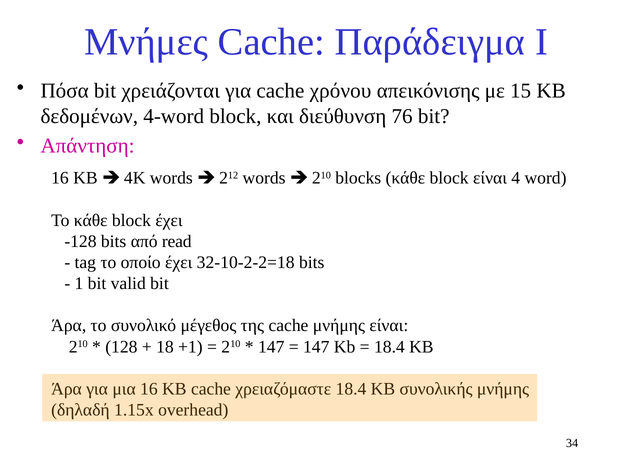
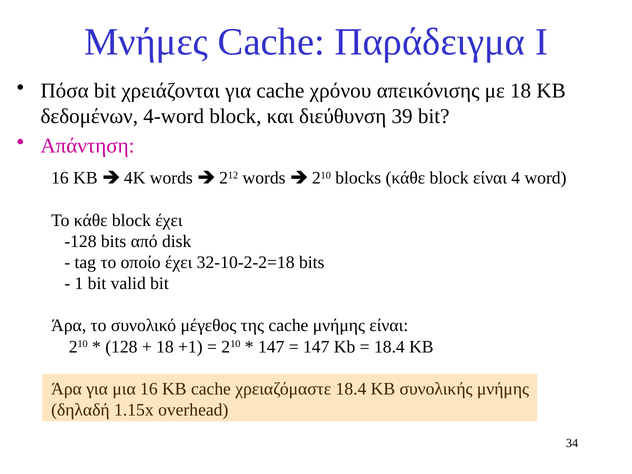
με 15: 15 -> 18
76: 76 -> 39
read: read -> disk
